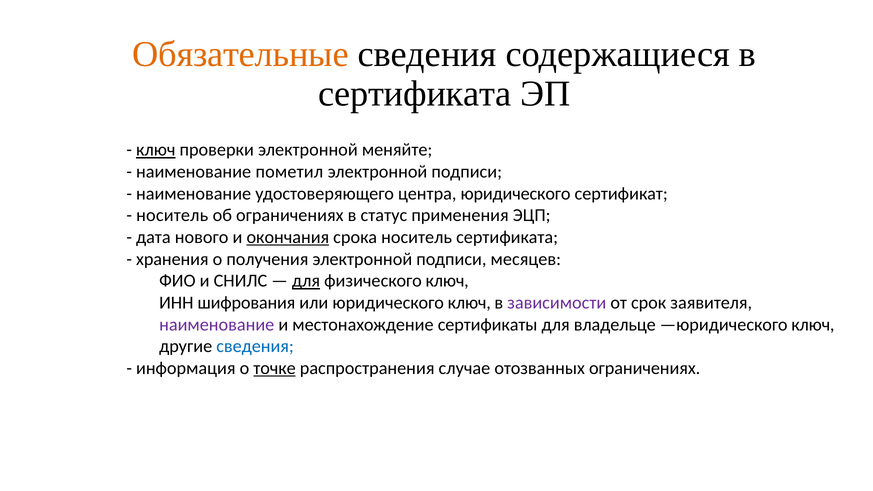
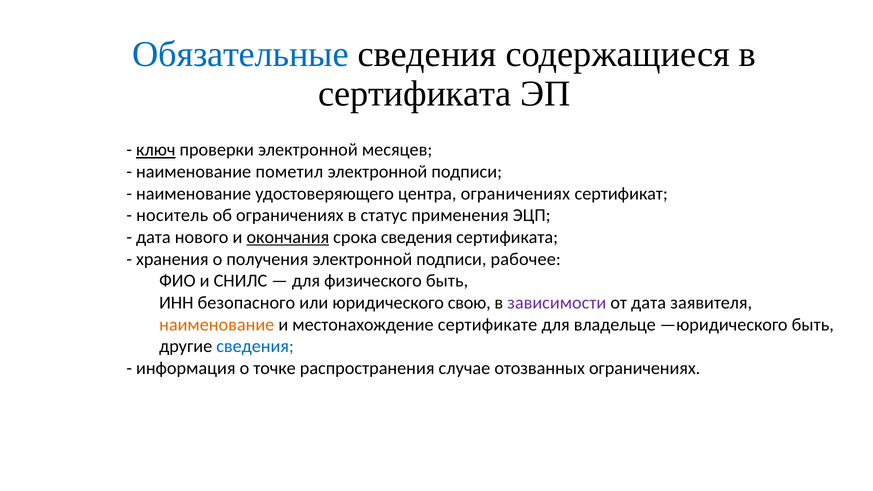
Обязательные colour: orange -> blue
меняйте: меняйте -> месяцев
центра юридического: юридического -> ограничениях
срока носитель: носитель -> сведения
месяцев: месяцев -> рабочее
для at (306, 281) underline: present -> none
физического ключ: ключ -> быть
шифрования: шифрования -> безопасного
юридического ключ: ключ -> свою
от срок: срок -> дата
наименование at (217, 325) colour: purple -> orange
сертификаты: сертификаты -> сертификате
—юридического ключ: ключ -> быть
точке underline: present -> none
